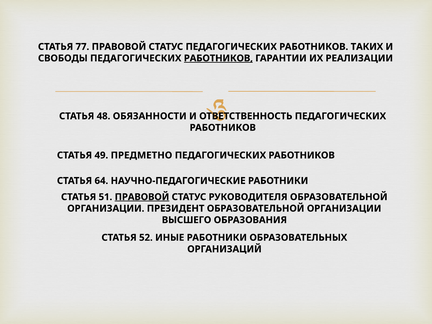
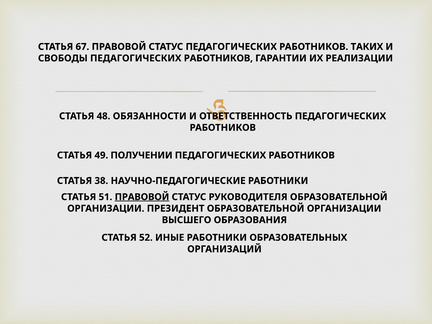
77: 77 -> 67
РАБОТНИКОВ at (218, 58) underline: present -> none
ПРЕДМЕТНО: ПРЕДМЕТНО -> ПОЛУЧЕНИИ
64: 64 -> 38
